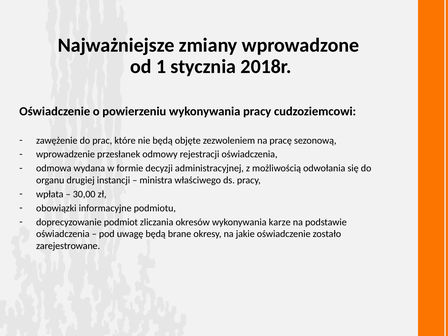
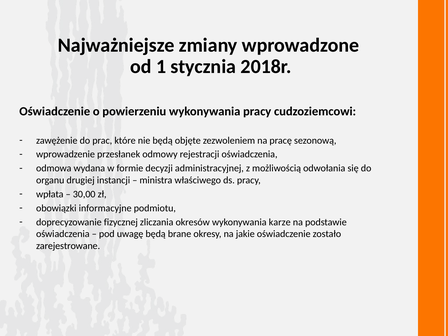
podmiot: podmiot -> fizycznej
